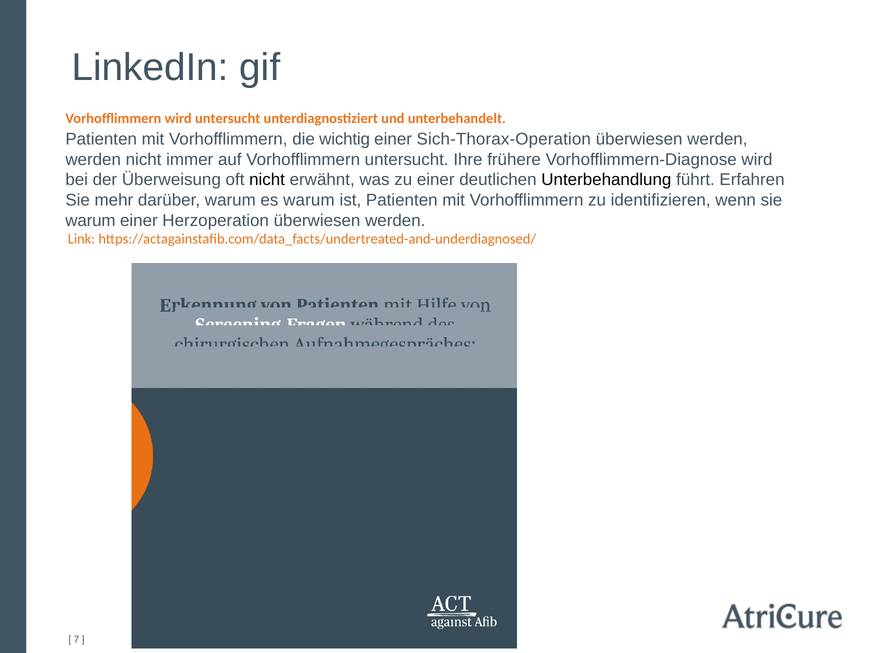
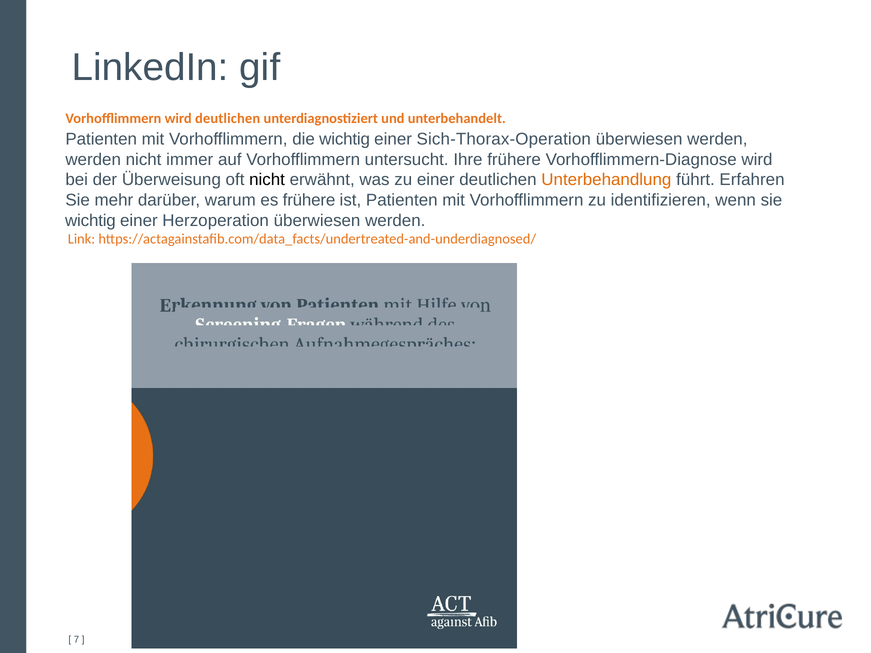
wird untersucht: untersucht -> deutlichen
Unterbehandlung colour: black -> orange
es warum: warum -> frühere
warum at (90, 221): warum -> wichtig
